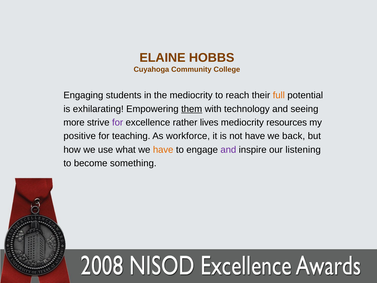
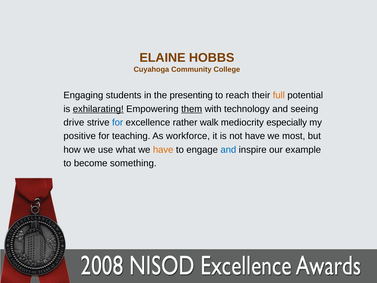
the mediocrity: mediocrity -> presenting
exhilarating underline: none -> present
more: more -> drive
for at (118, 122) colour: purple -> blue
lives: lives -> walk
resources: resources -> especially
back: back -> most
and at (228, 150) colour: purple -> blue
listening: listening -> example
